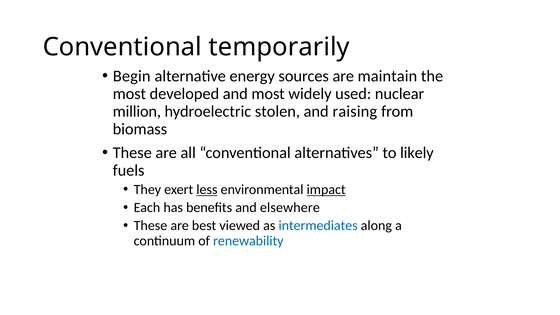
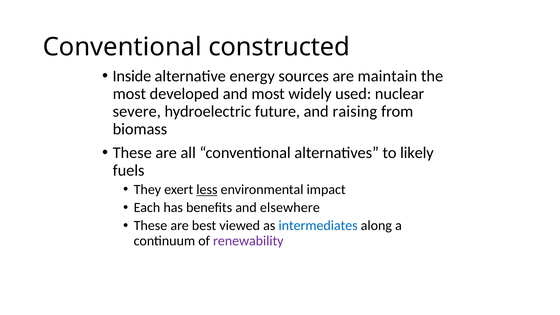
temporarily: temporarily -> constructed
Begin: Begin -> Inside
million: million -> severe
stolen: stolen -> future
impact underline: present -> none
renewability colour: blue -> purple
